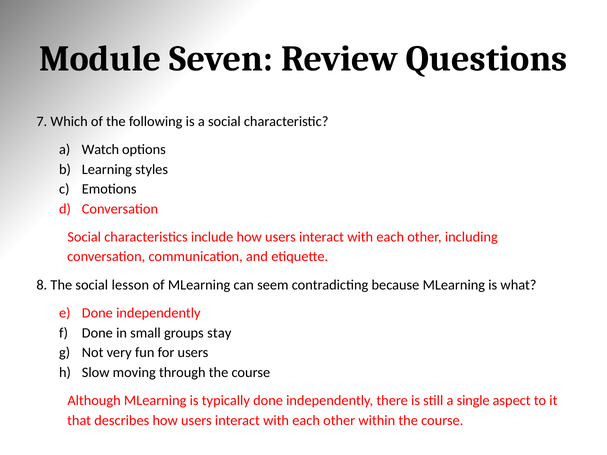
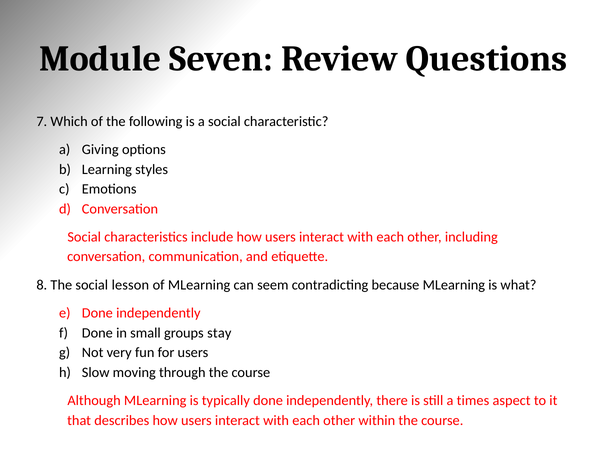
Watch: Watch -> Giving
single: single -> times
